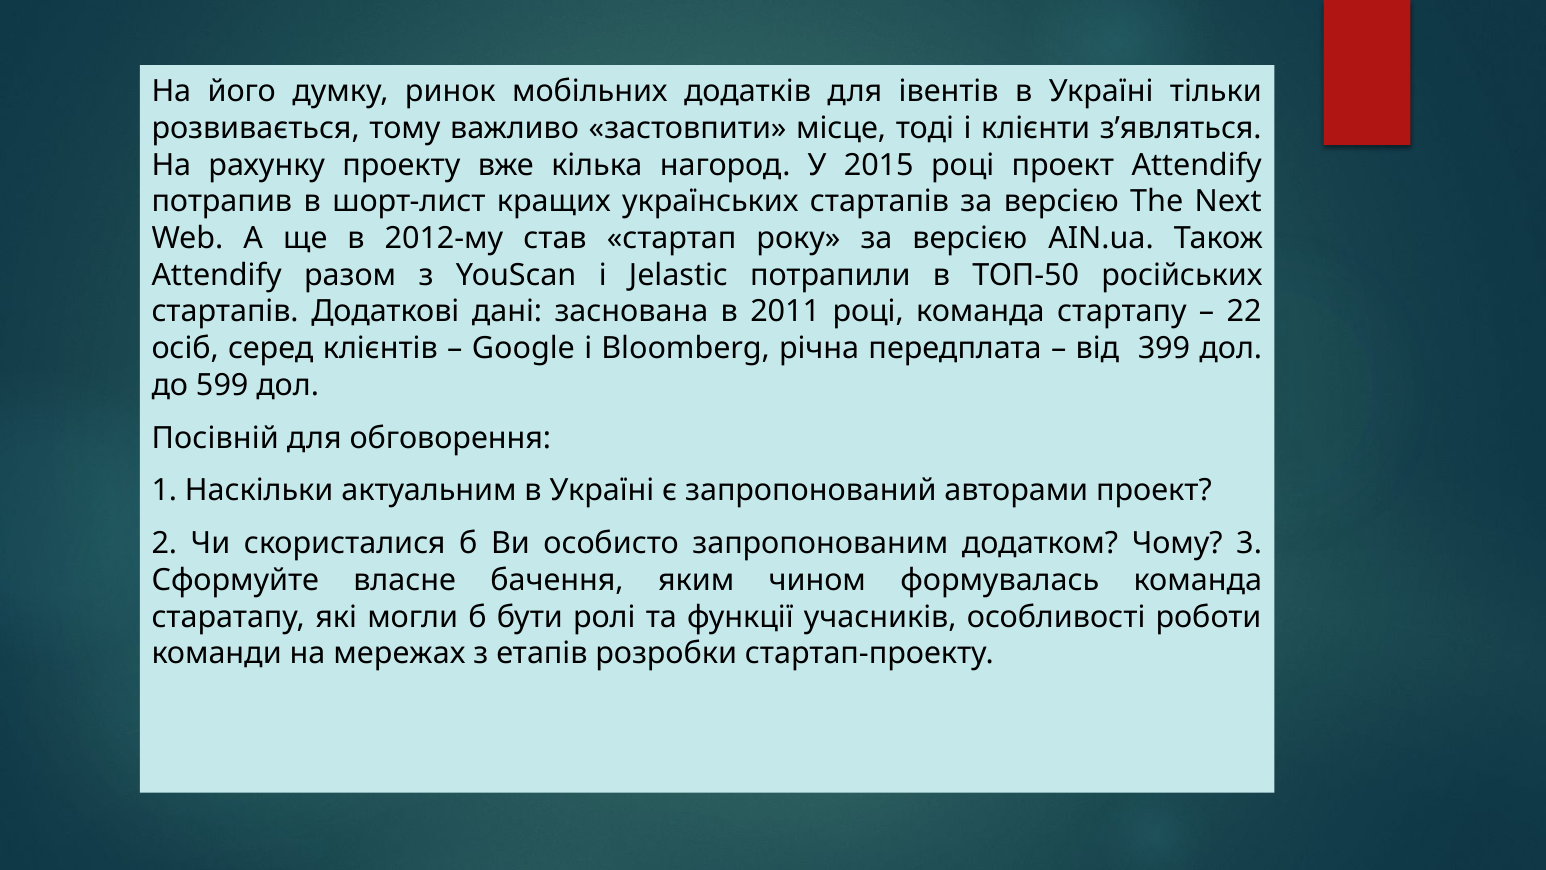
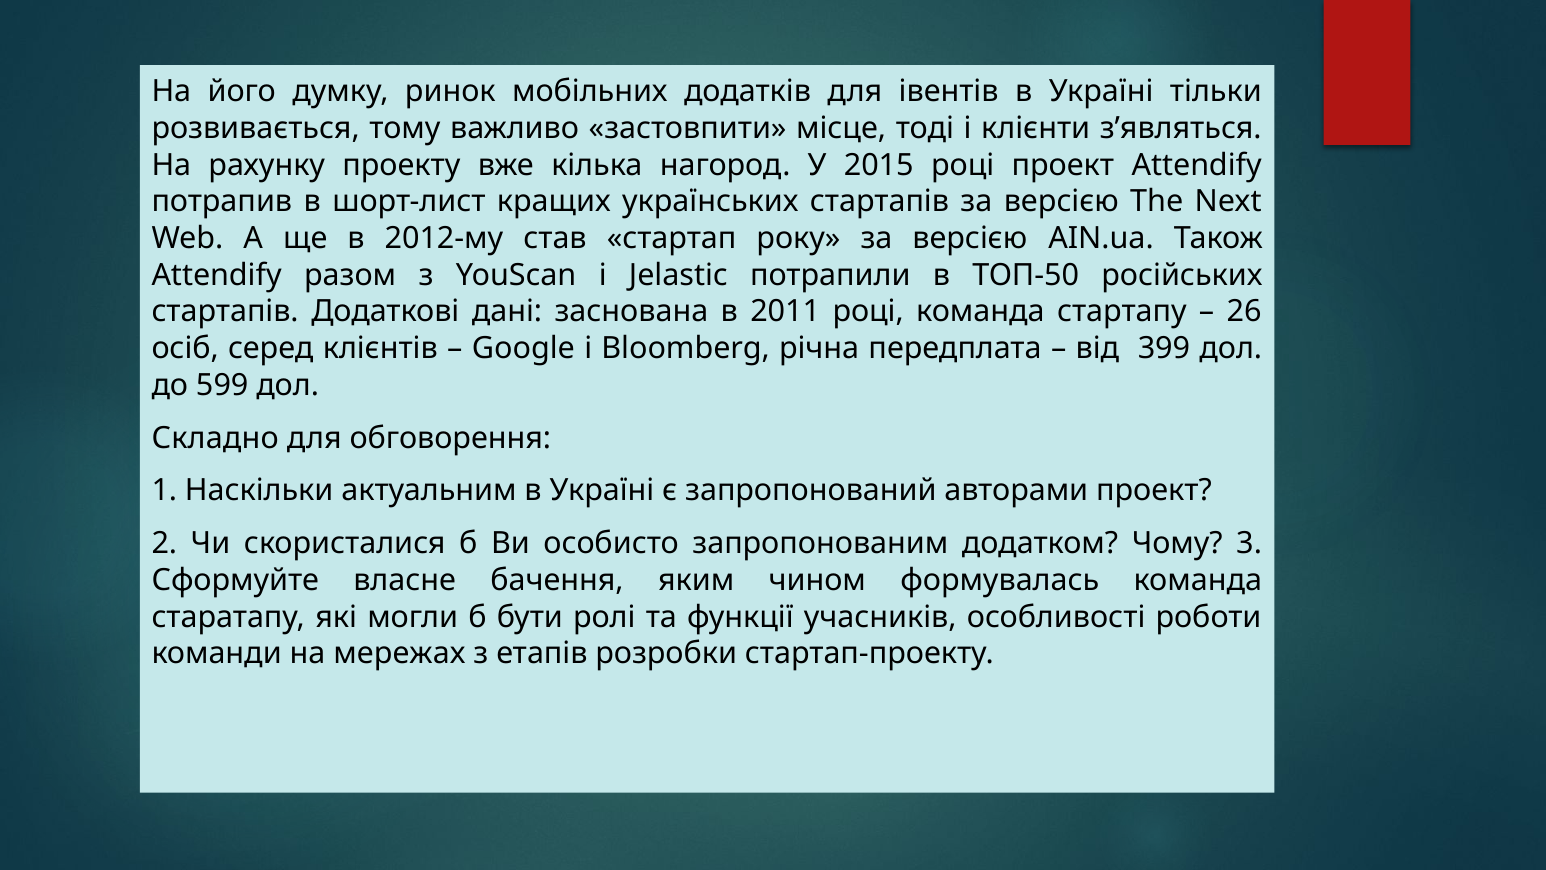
22: 22 -> 26
Посівній: Посівній -> Складно
